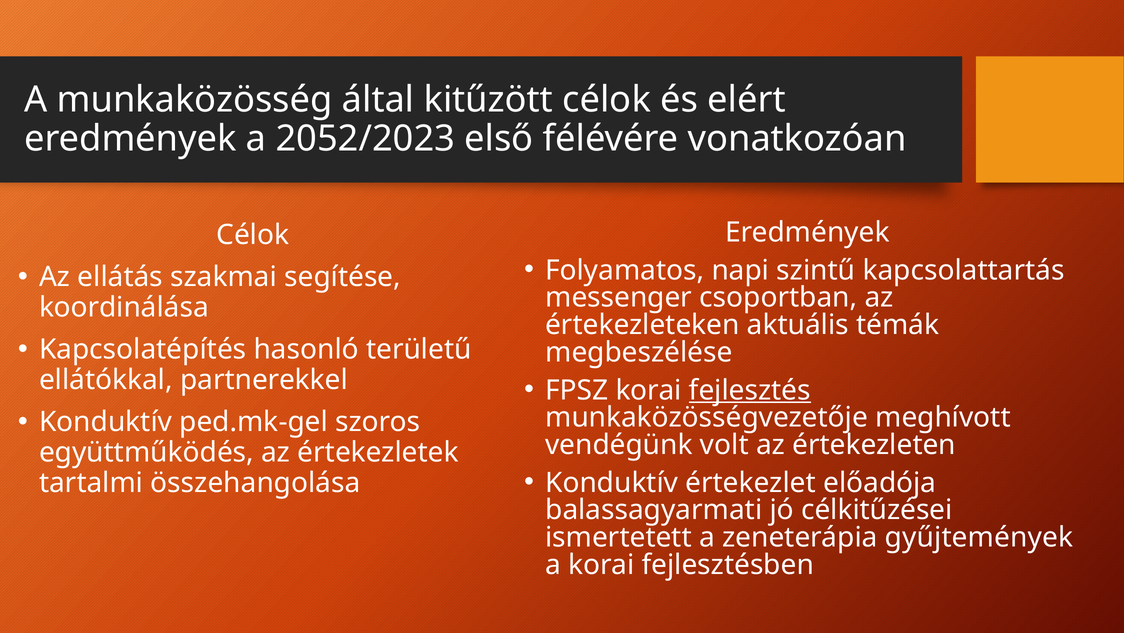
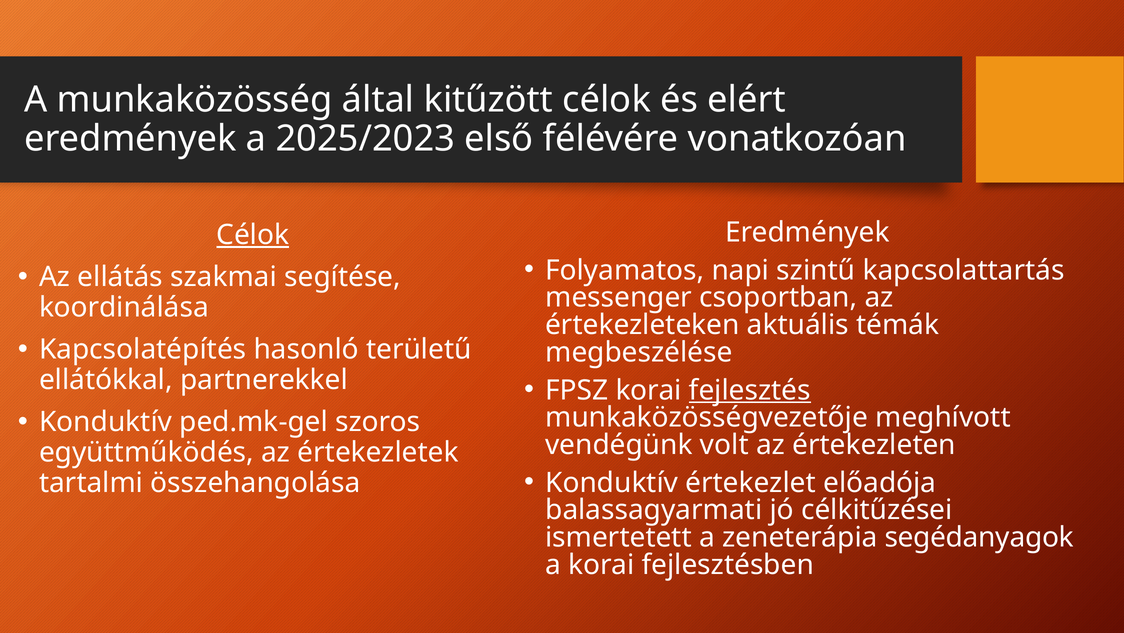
2052/2023: 2052/2023 -> 2025/2023
Célok at (253, 235) underline: none -> present
gyűjtemények: gyűjtemények -> segédanyagok
